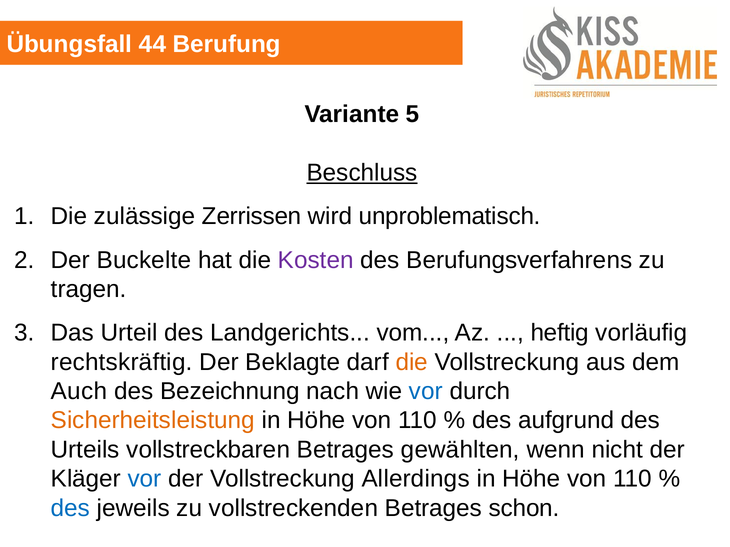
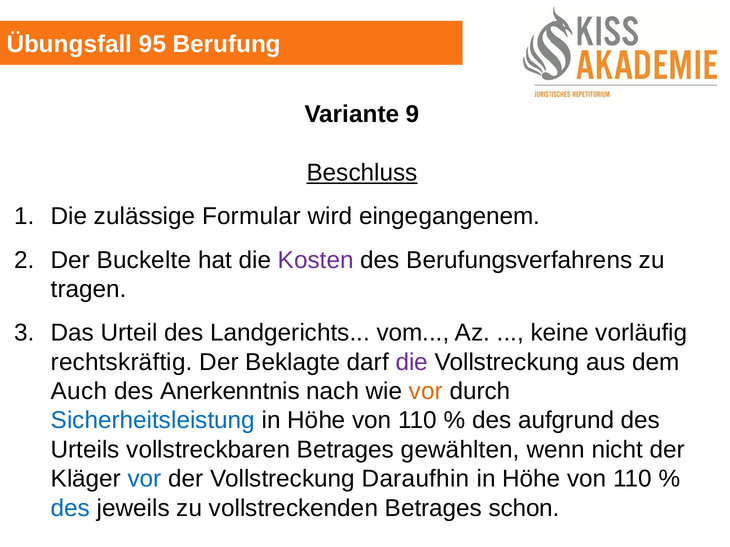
44: 44 -> 95
5: 5 -> 9
Zerrissen: Zerrissen -> Formular
unproblematisch: unproblematisch -> eingegangenem
heftig: heftig -> keine
die at (412, 362) colour: orange -> purple
Bezeichnung: Bezeichnung -> Anerkenntnis
vor at (426, 392) colour: blue -> orange
Sicherheitsleistung colour: orange -> blue
Allerdings: Allerdings -> Daraufhin
